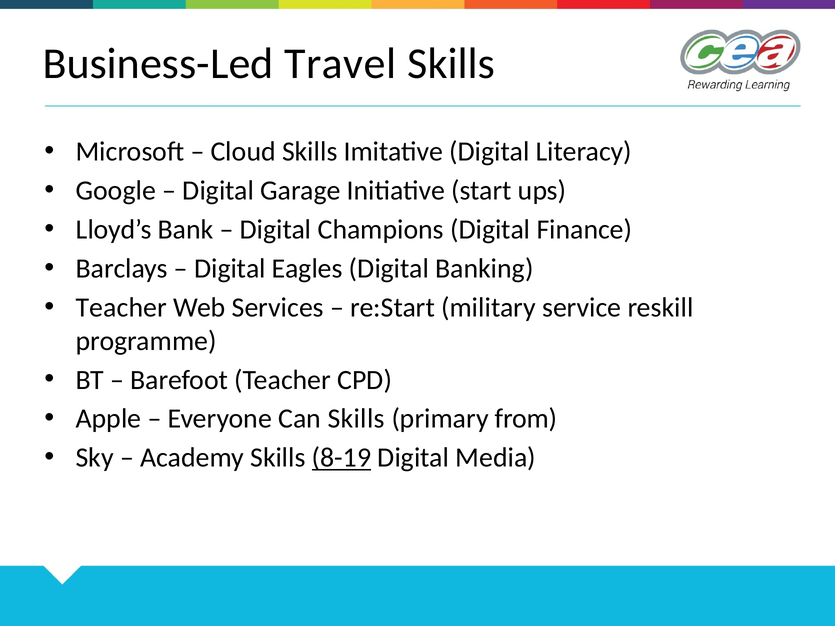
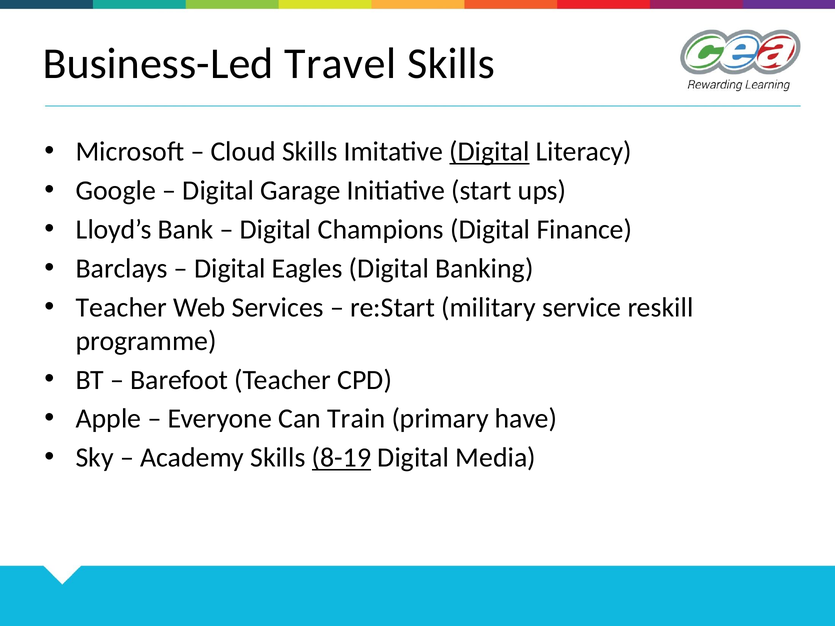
Digital at (489, 152) underline: none -> present
Can Skills: Skills -> Train
from: from -> have
